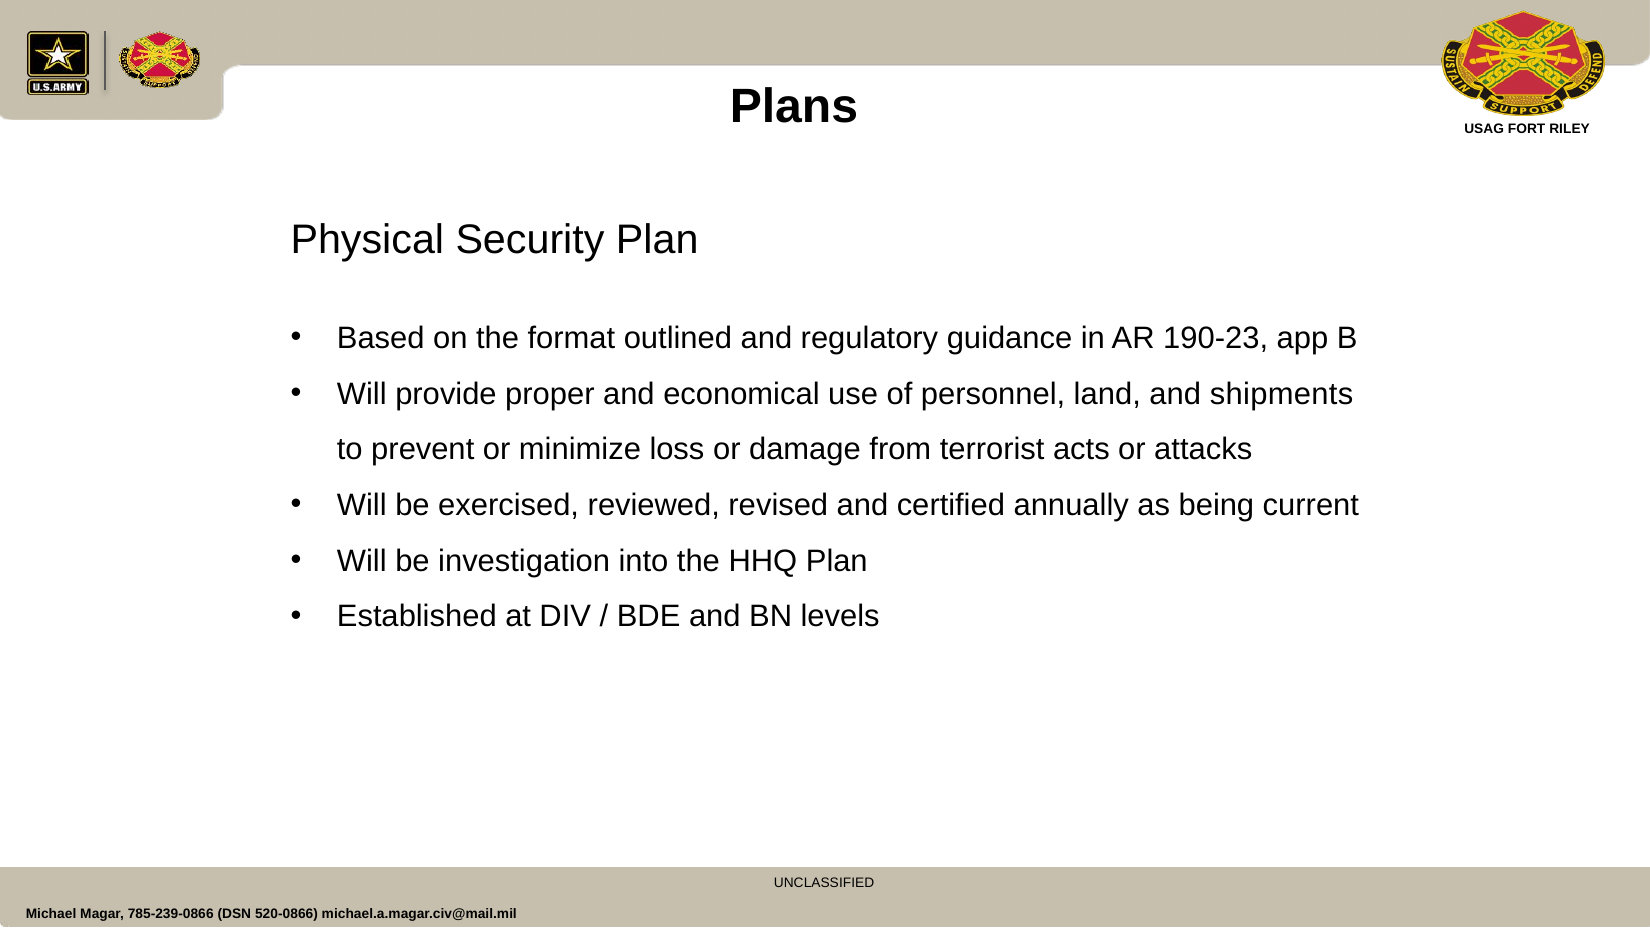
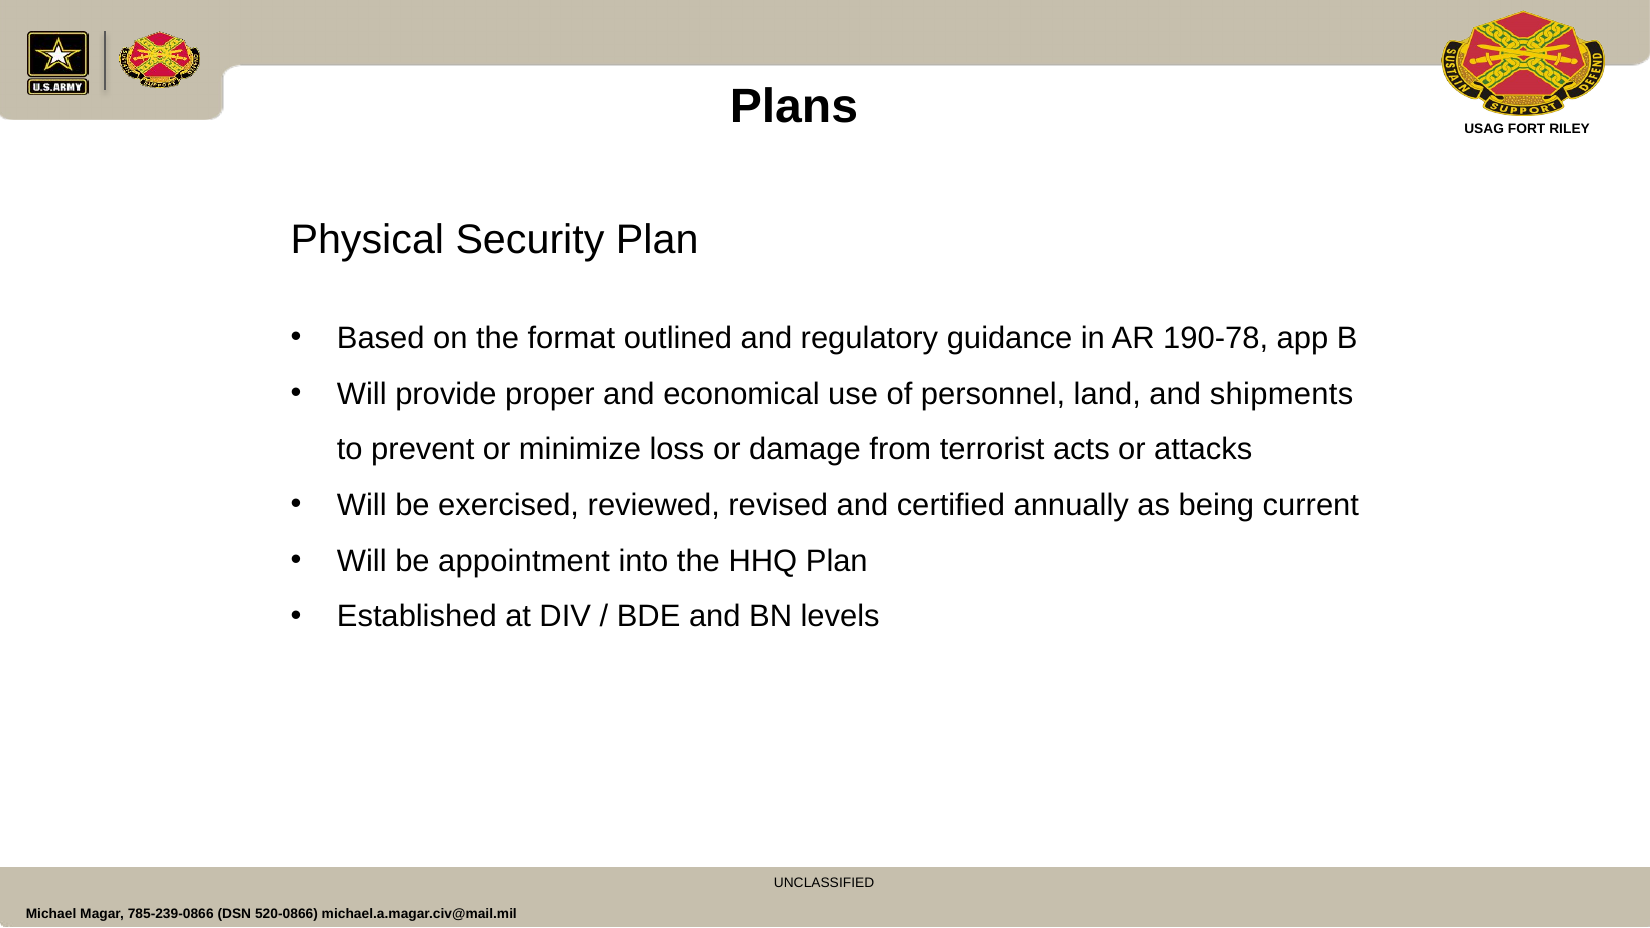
190-23: 190-23 -> 190-78
investigation: investigation -> appointment
